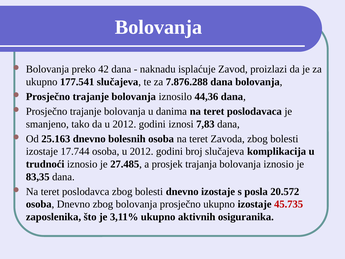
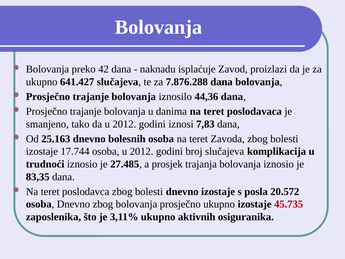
177.541: 177.541 -> 641.427
